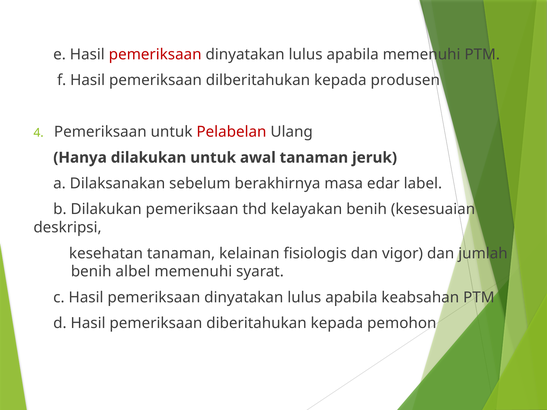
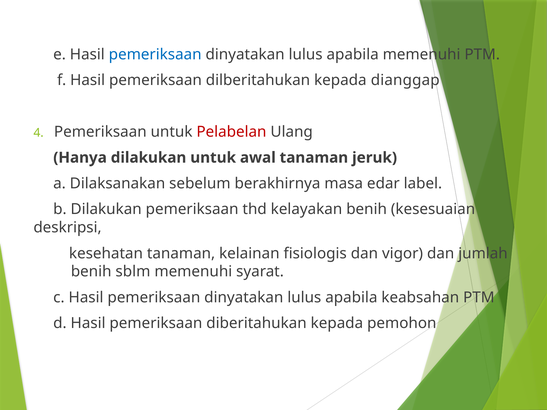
pemeriksaan at (155, 54) colour: red -> blue
produsen: produsen -> dianggap
albel: albel -> sblm
